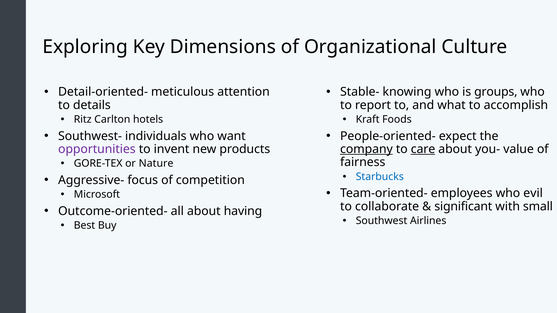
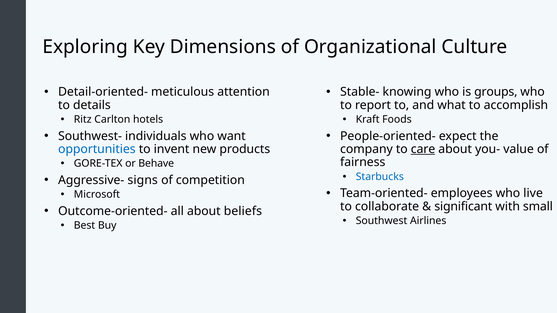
opportunities colour: purple -> blue
company underline: present -> none
Nature: Nature -> Behave
focus: focus -> signs
evil: evil -> live
having: having -> beliefs
